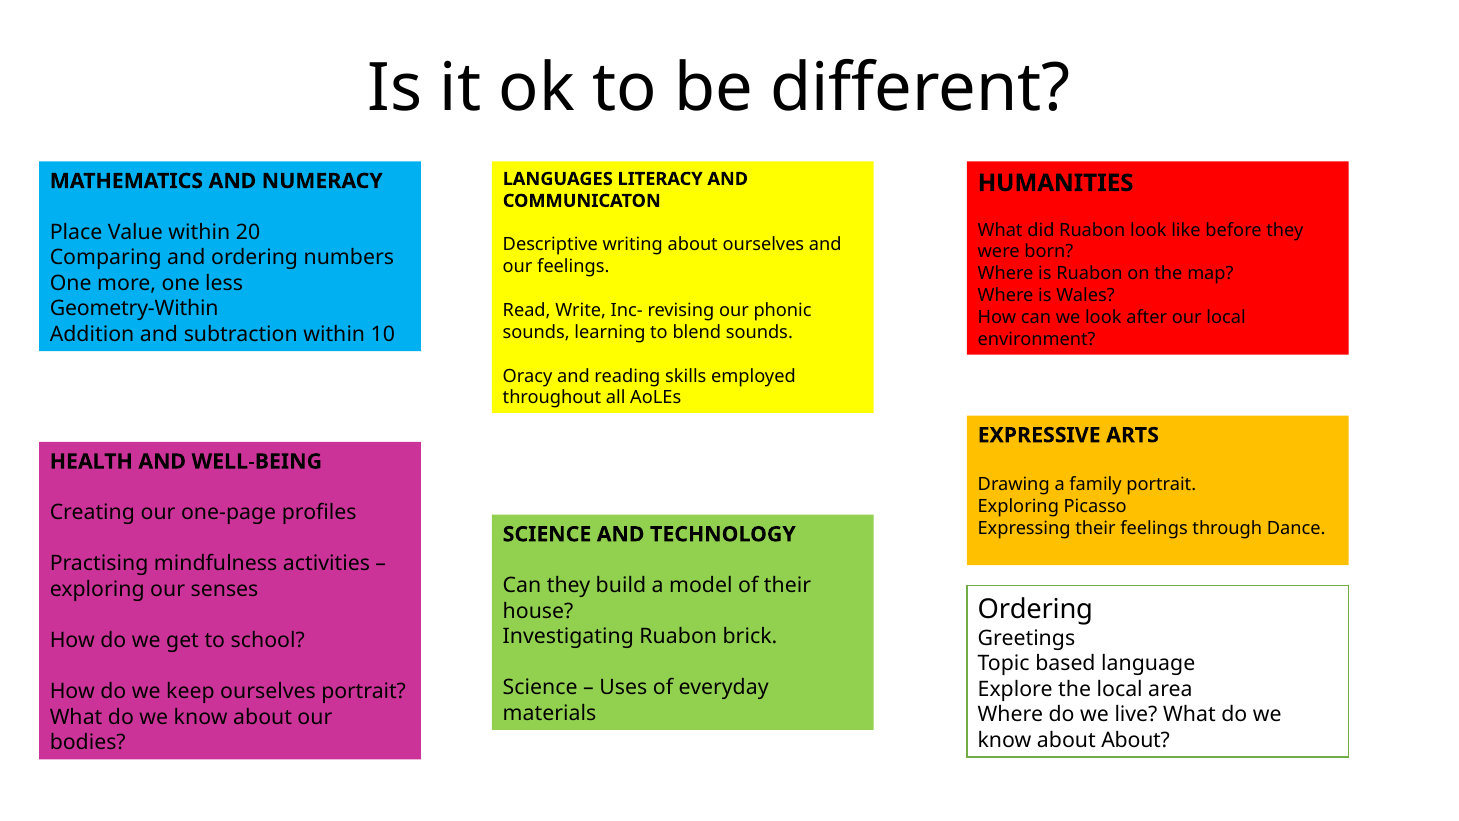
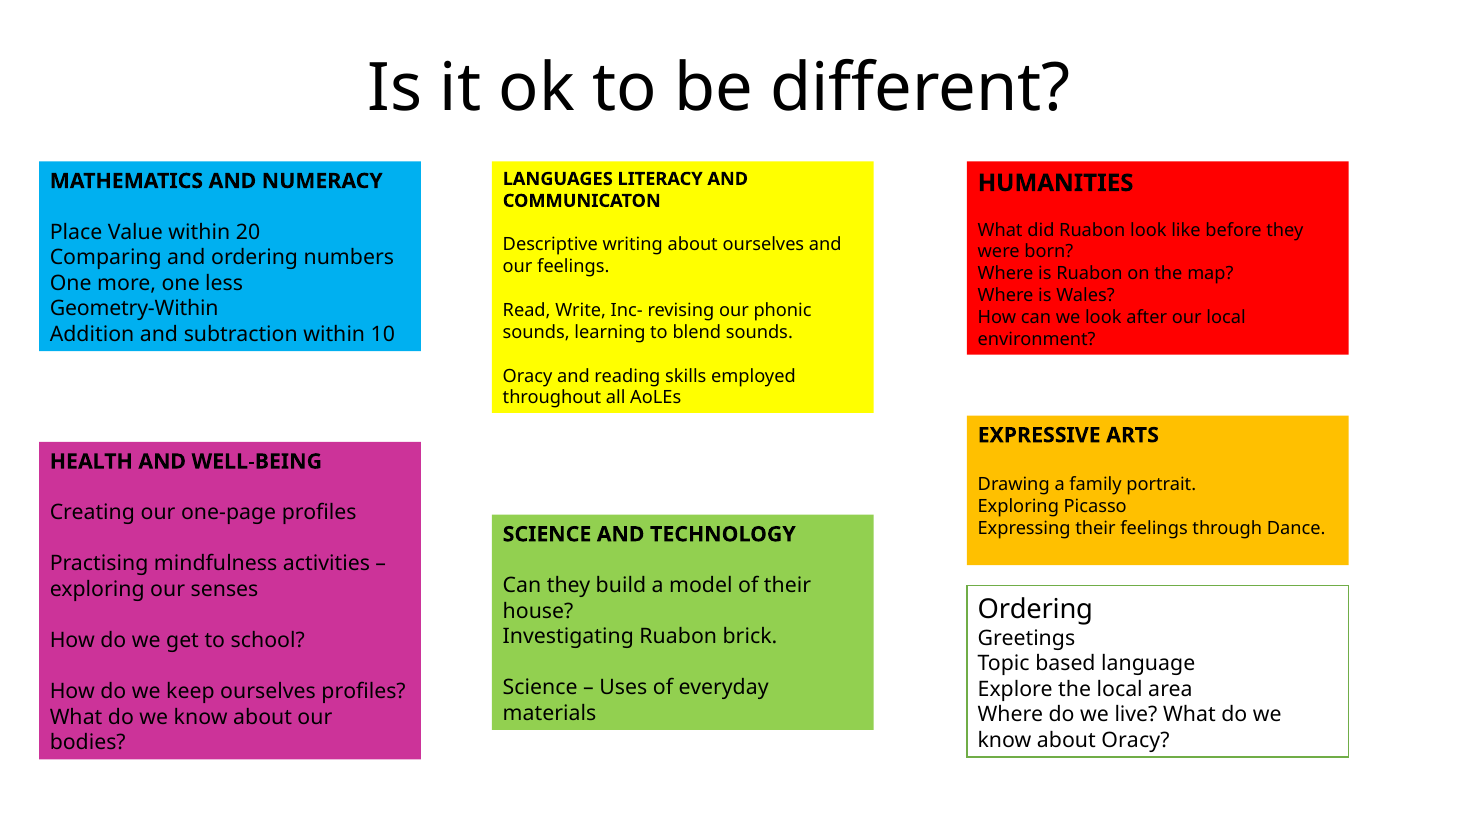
ourselves portrait: portrait -> profiles
about About: About -> Oracy
